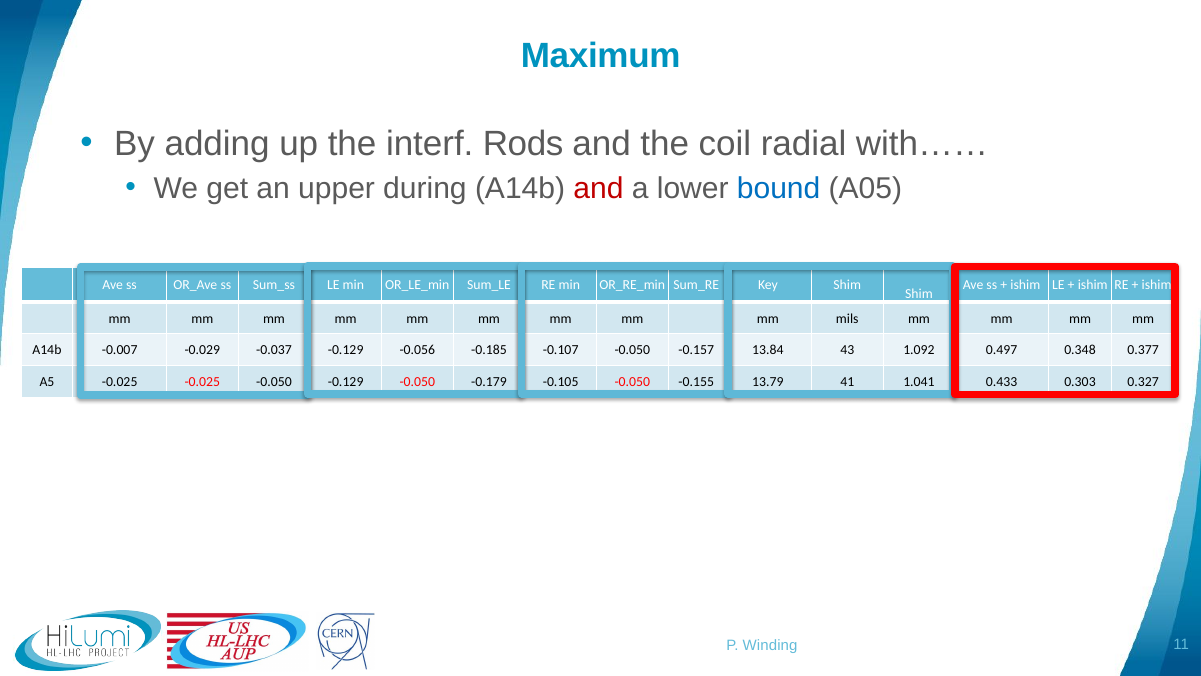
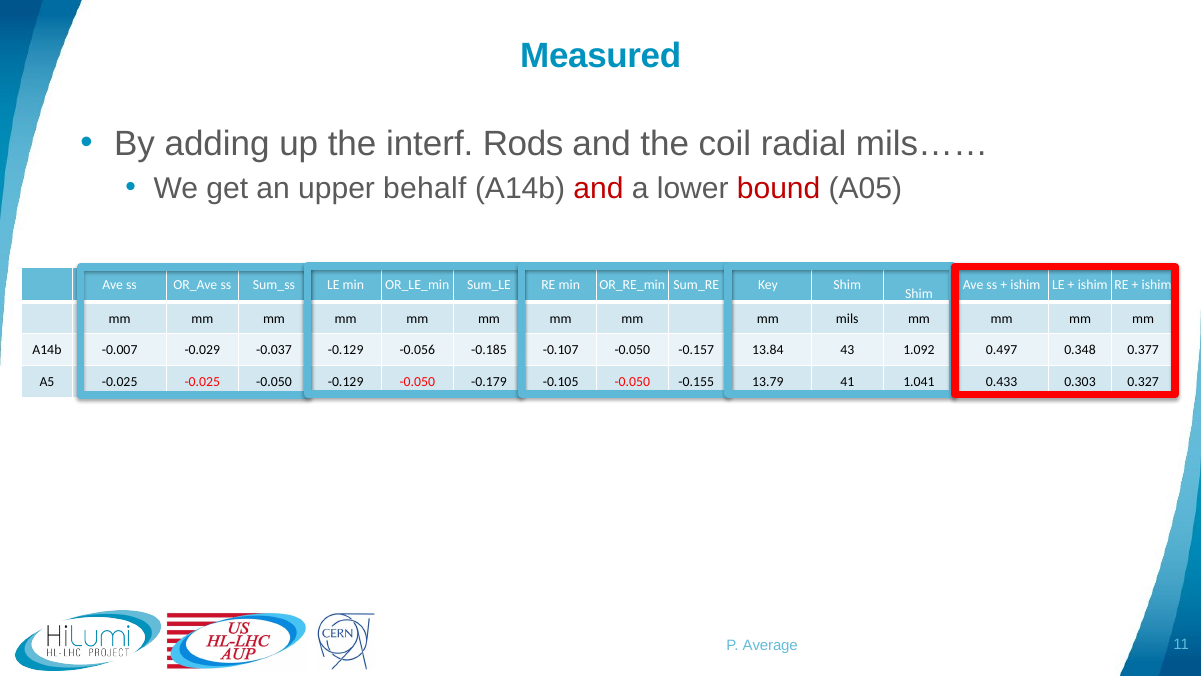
Maximum: Maximum -> Measured
with……: with…… -> mils……
during: during -> behalf
bound colour: blue -> red
Winding: Winding -> Average
